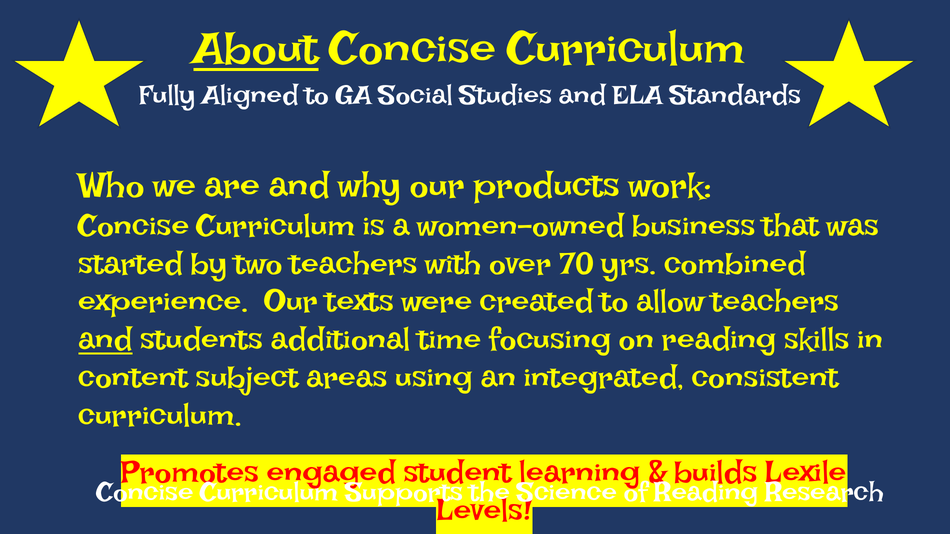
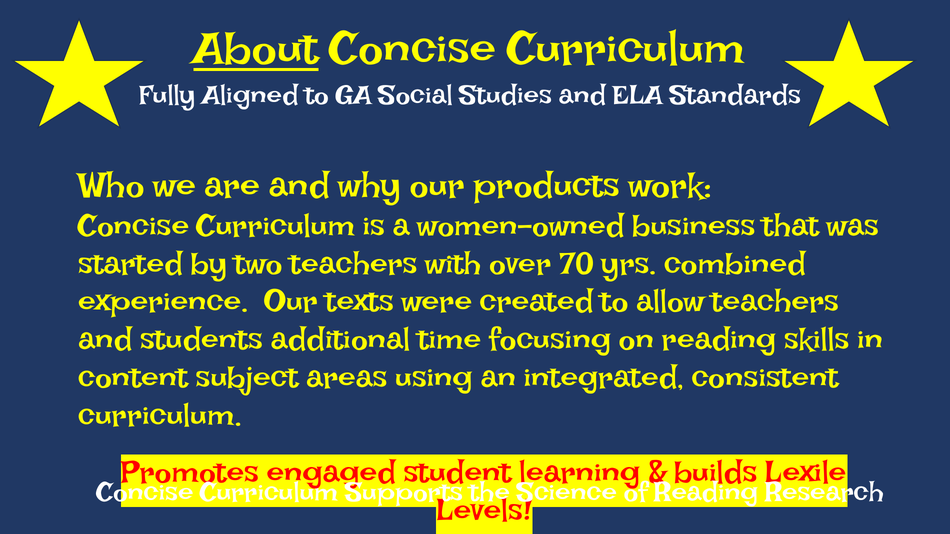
and at (105, 340) underline: present -> none
